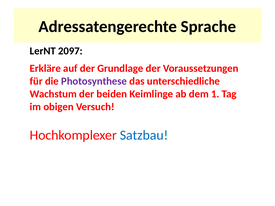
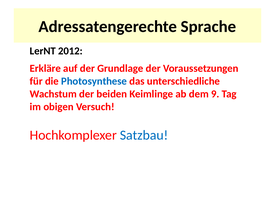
2097: 2097 -> 2012
Photosynthese colour: purple -> blue
1: 1 -> 9
